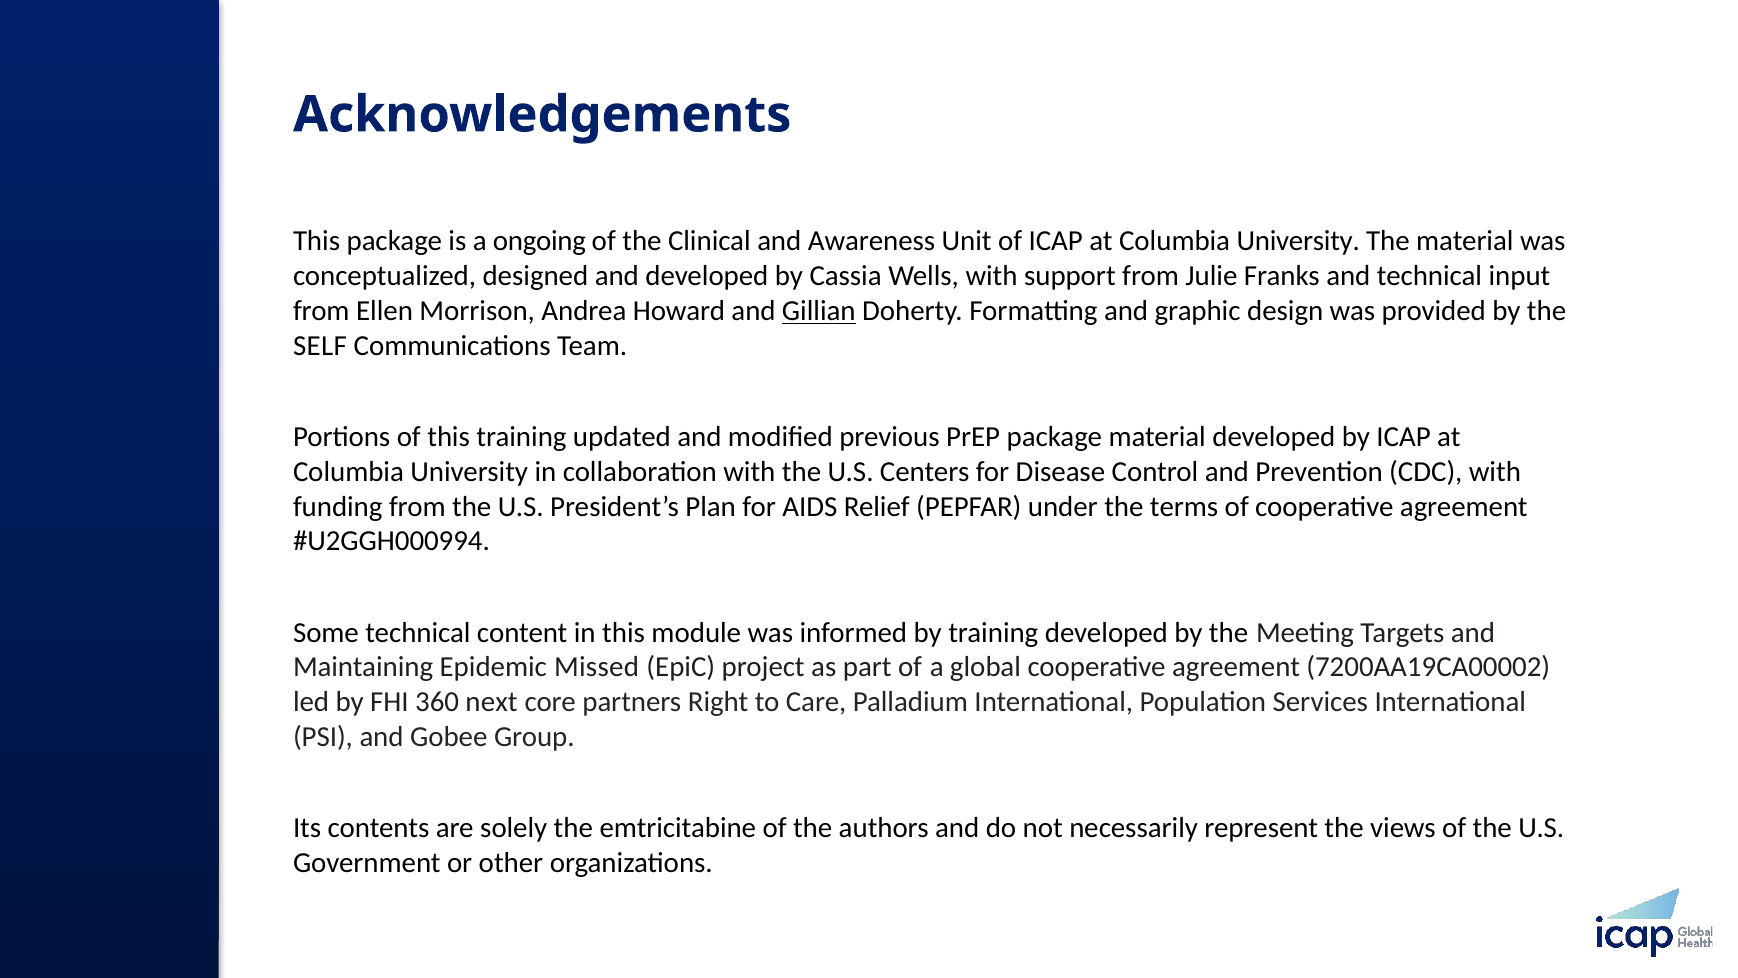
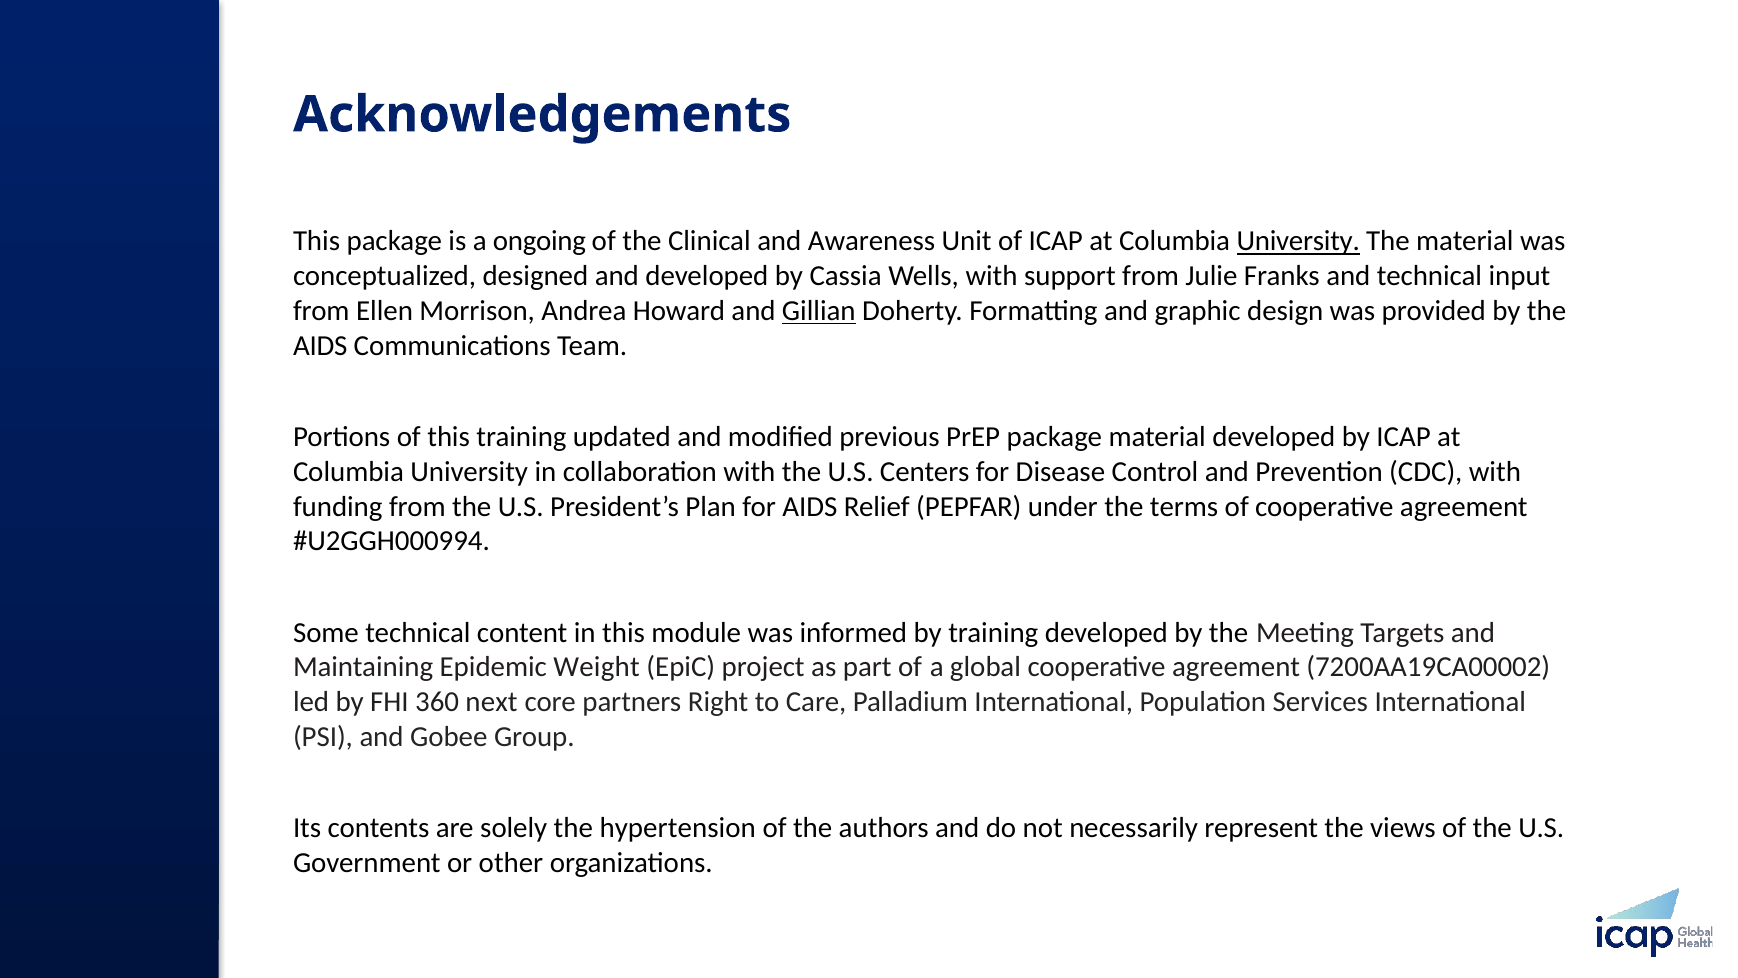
University at (1298, 241) underline: none -> present
SELF at (320, 346): SELF -> AIDS
Missed: Missed -> Weight
emtricitabine: emtricitabine -> hypertension
